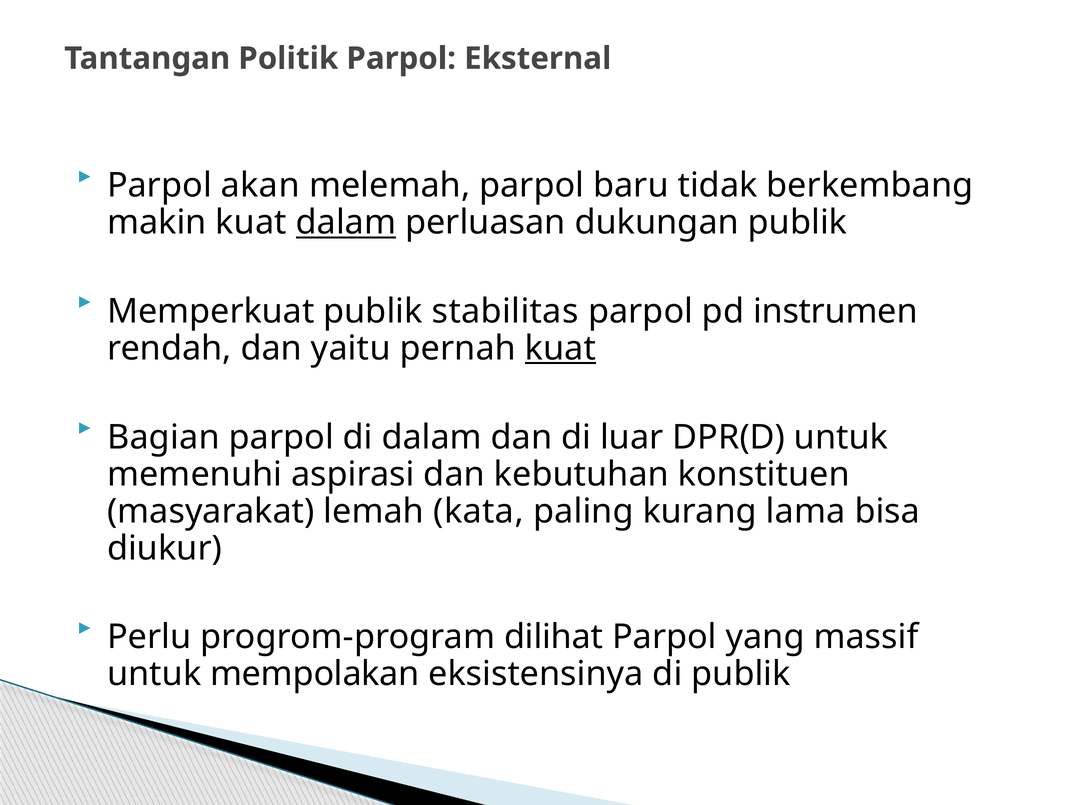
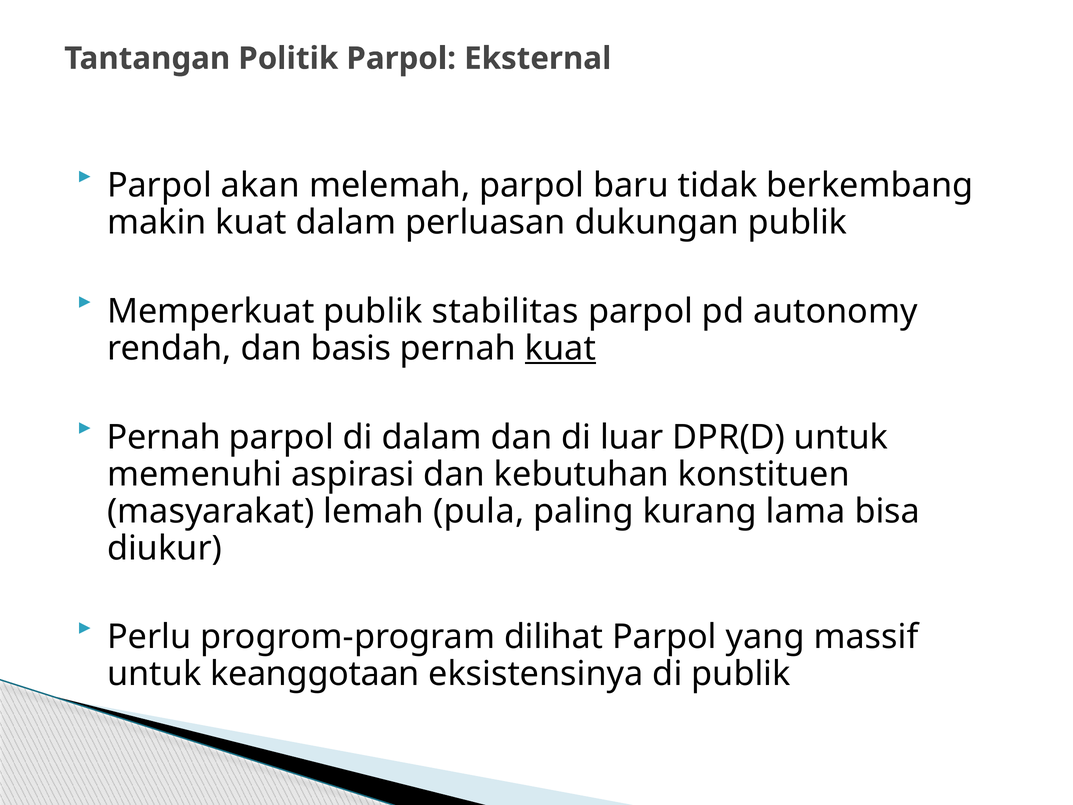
dalam at (346, 223) underline: present -> none
instrumen: instrumen -> autonomy
yaitu: yaitu -> basis
Bagian at (163, 437): Bagian -> Pernah
kata: kata -> pula
mempolakan: mempolakan -> keanggotaan
